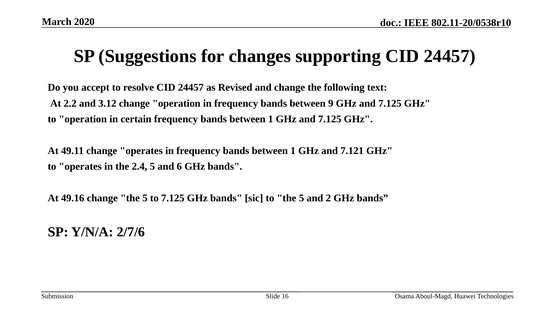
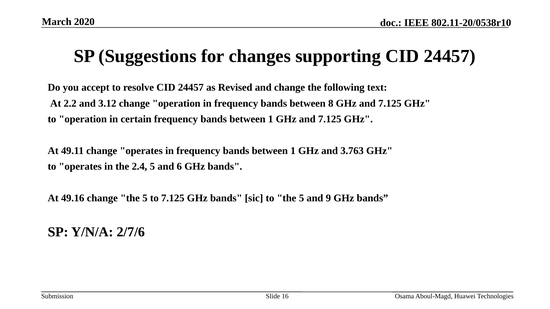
9: 9 -> 8
7.121: 7.121 -> 3.763
2: 2 -> 9
